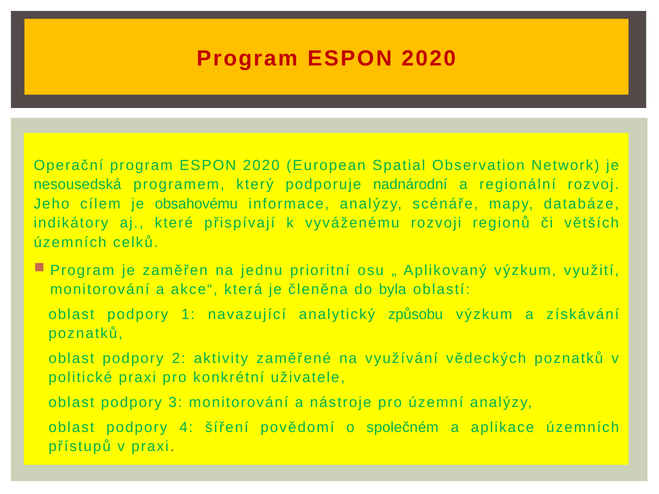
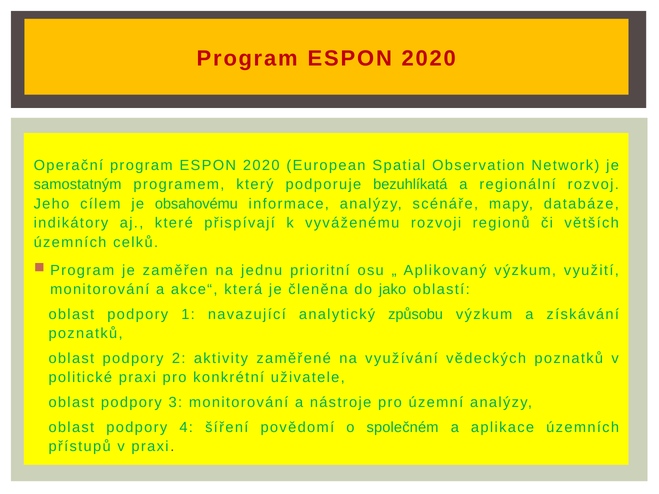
nesousedská: nesousedská -> samostatným
nadnárodní: nadnárodní -> bezuhlíkatá
byla: byla -> jako
